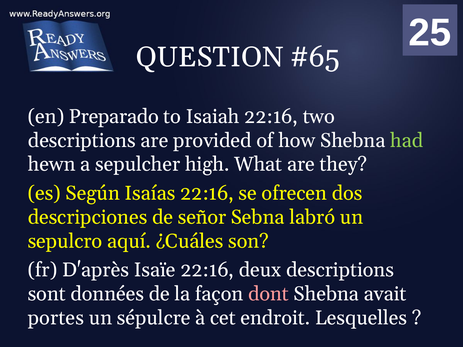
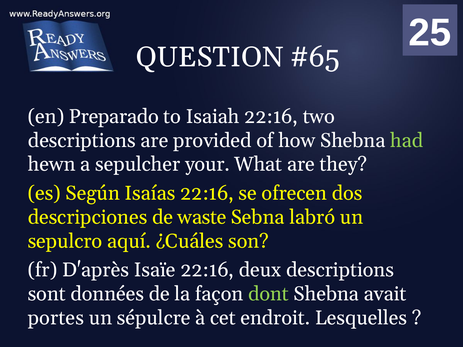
high: high -> your
señor: señor -> waste
dont colour: pink -> light green
